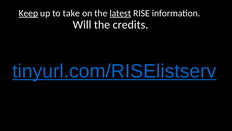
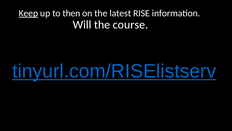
take: take -> then
latest underline: present -> none
credits: credits -> course
